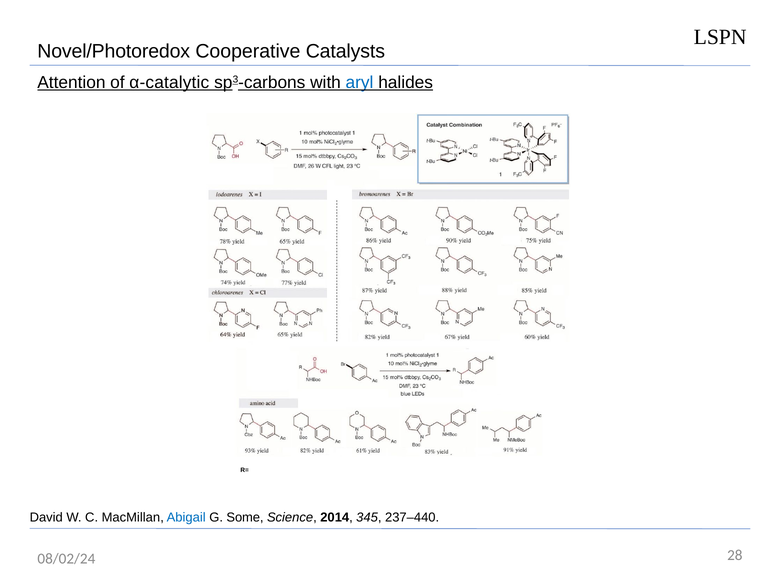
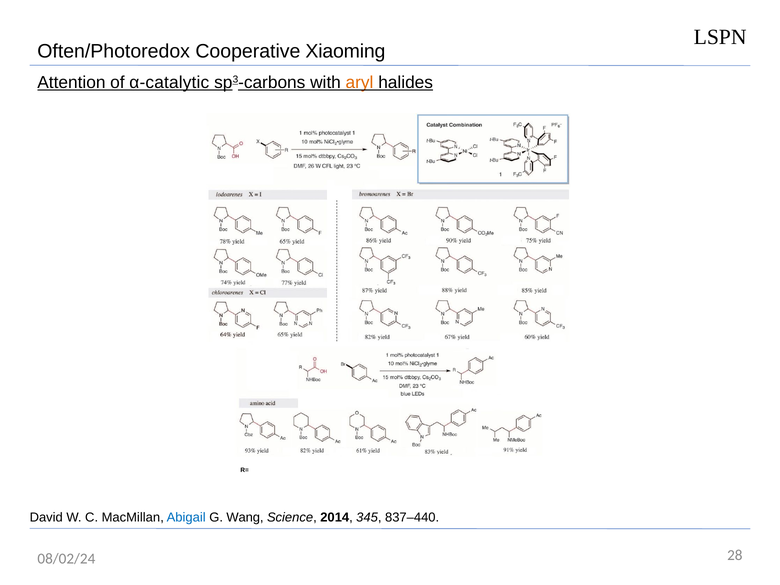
Novel/Photoredox: Novel/Photoredox -> Often/Photoredox
Catalysts: Catalysts -> Xiaoming
aryl colour: blue -> orange
Some: Some -> Wang
237–440: 237–440 -> 837–440
